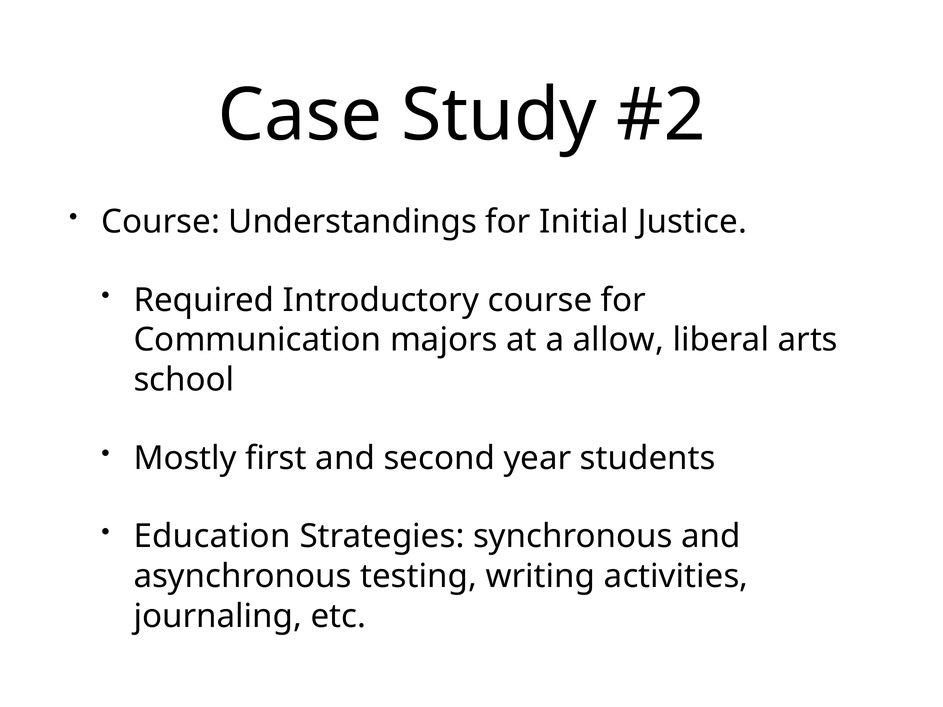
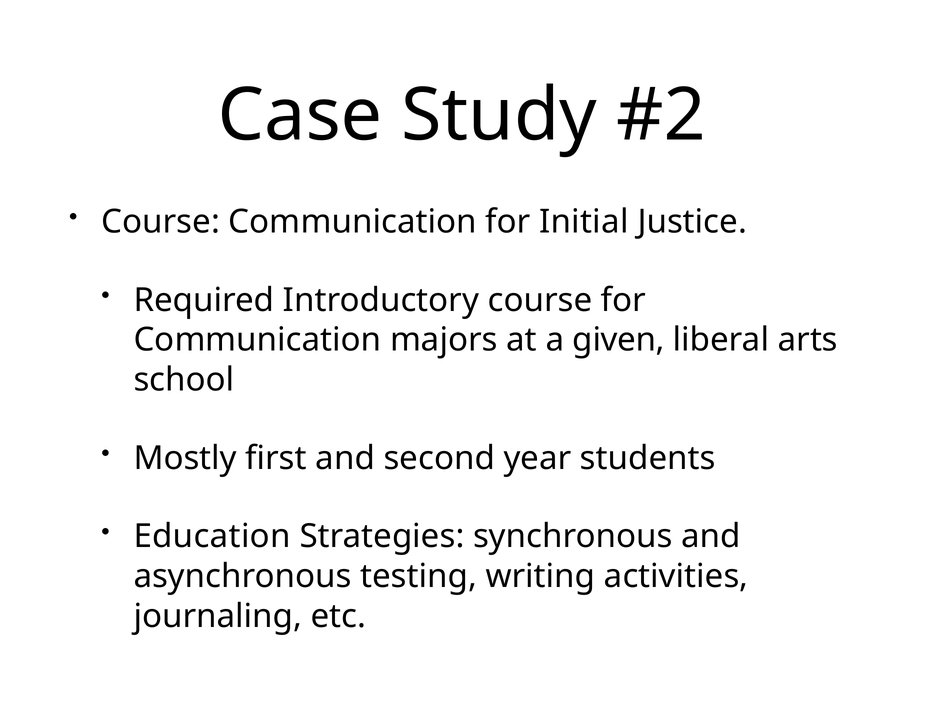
Course Understandings: Understandings -> Communication
allow: allow -> given
